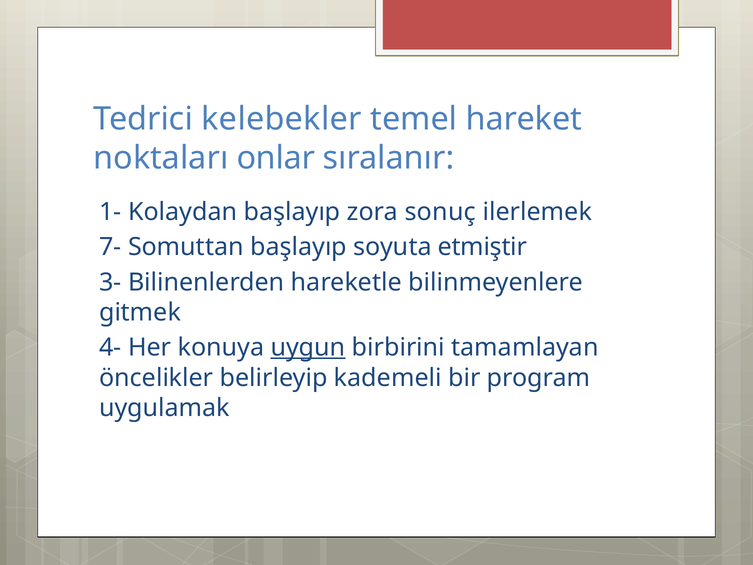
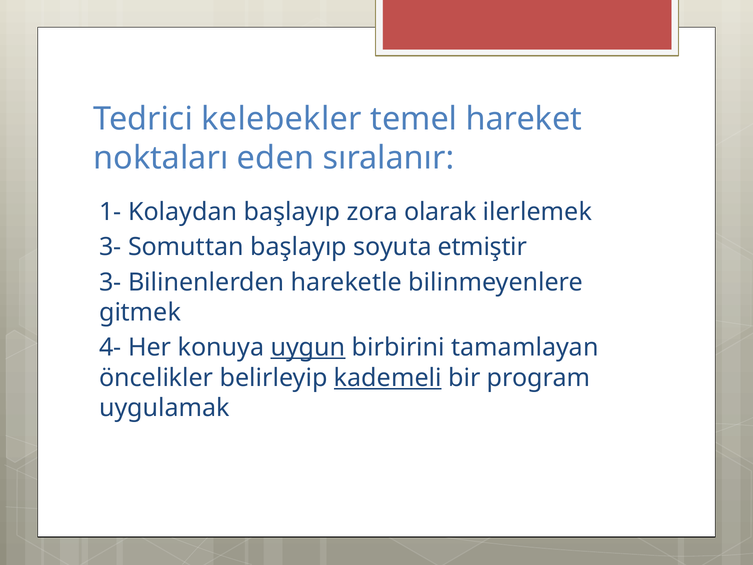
onlar: onlar -> eden
sonuç: sonuç -> olarak
7- at (110, 247): 7- -> 3-
kademeli underline: none -> present
